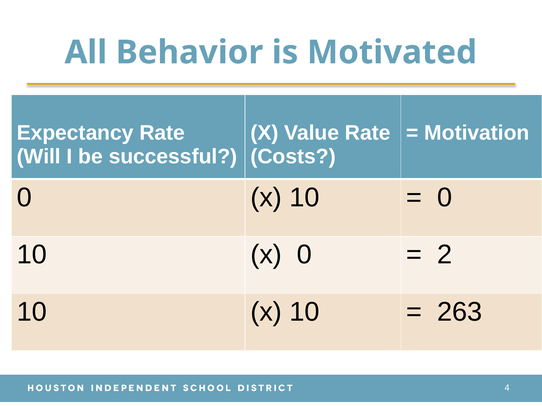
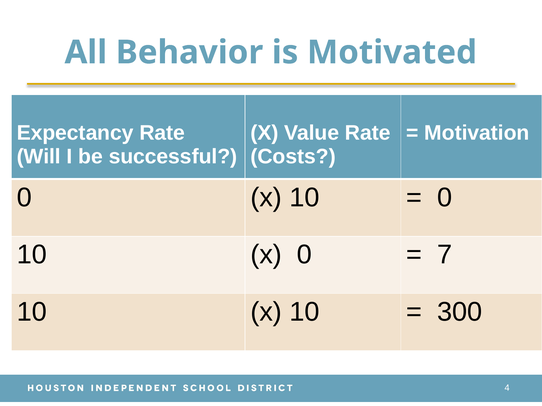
2: 2 -> 7
263: 263 -> 300
